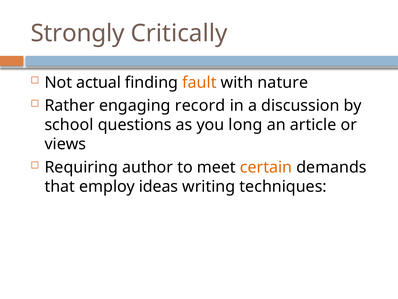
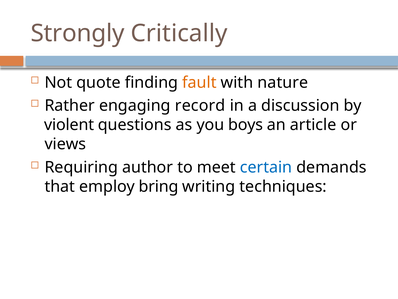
actual: actual -> quote
school: school -> violent
long: long -> boys
certain colour: orange -> blue
ideas: ideas -> bring
